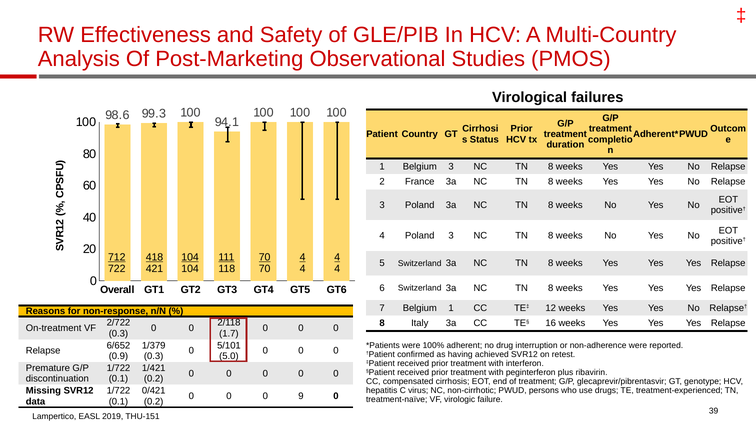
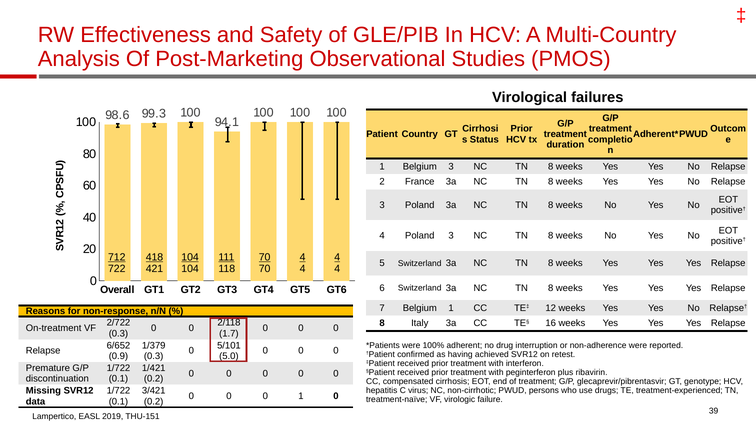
0/421: 0/421 -> 3/421
0 9: 9 -> 1
